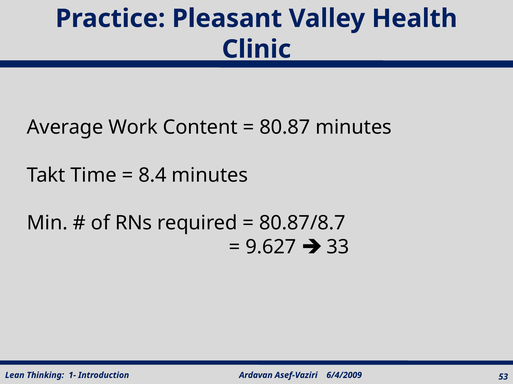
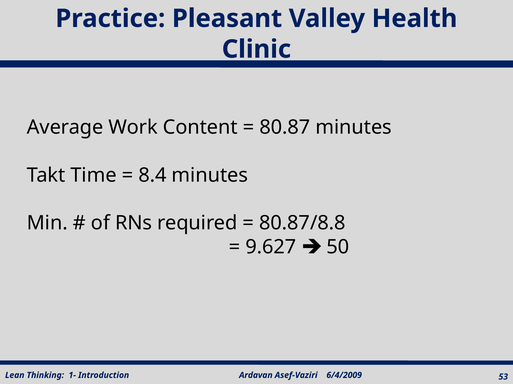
80.87/8.7: 80.87/8.7 -> 80.87/8.8
33: 33 -> 50
